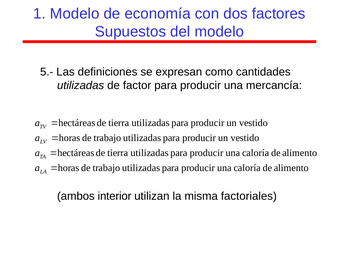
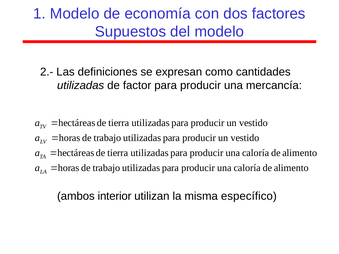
5.-: 5.- -> 2.-
factoriales: factoriales -> específico
